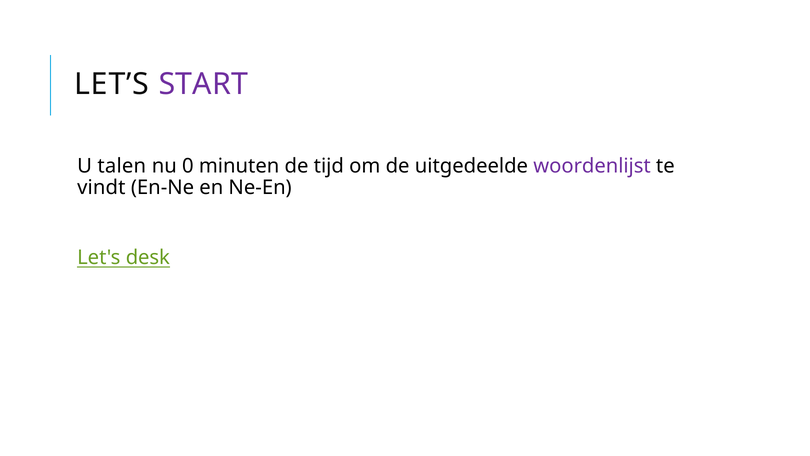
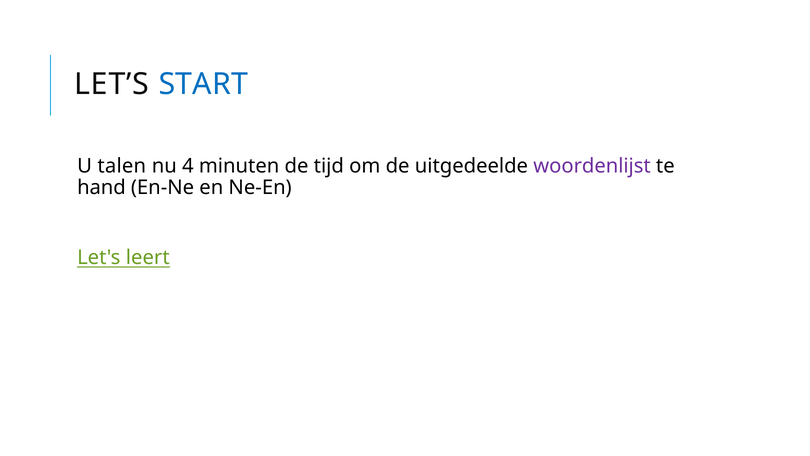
START colour: purple -> blue
0: 0 -> 4
vindt: vindt -> hand
desk: desk -> leert
